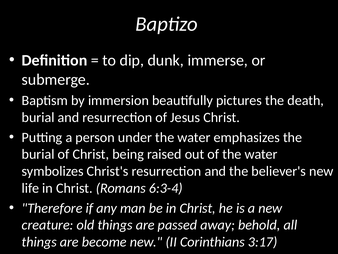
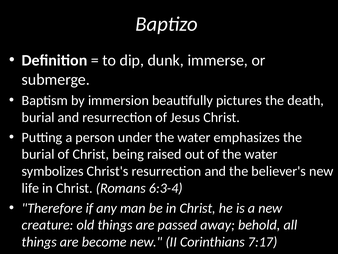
3:17: 3:17 -> 7:17
